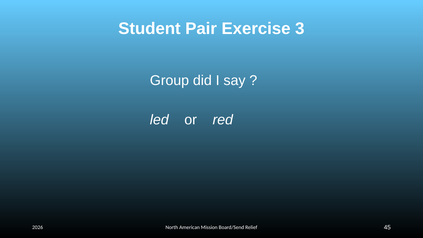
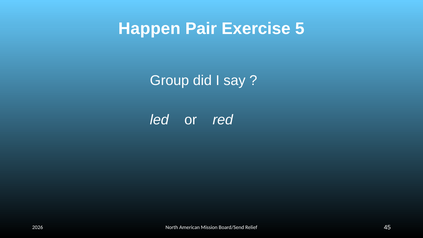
Student: Student -> Happen
3: 3 -> 5
